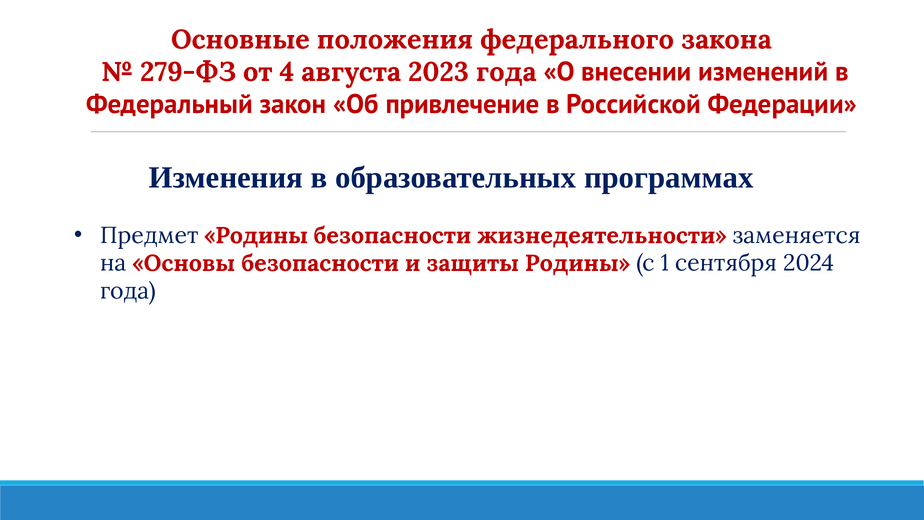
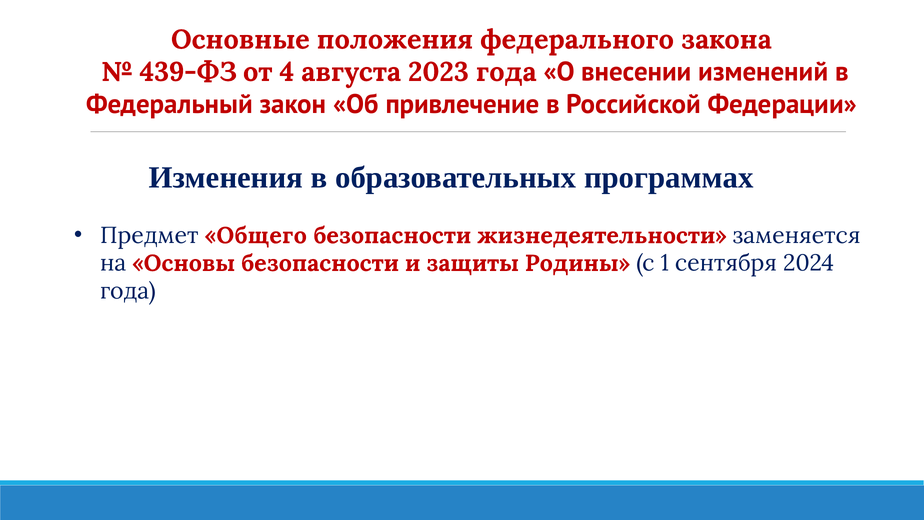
279-ФЗ: 279-ФЗ -> 439-ФЗ
Предмет Родины: Родины -> Общего
